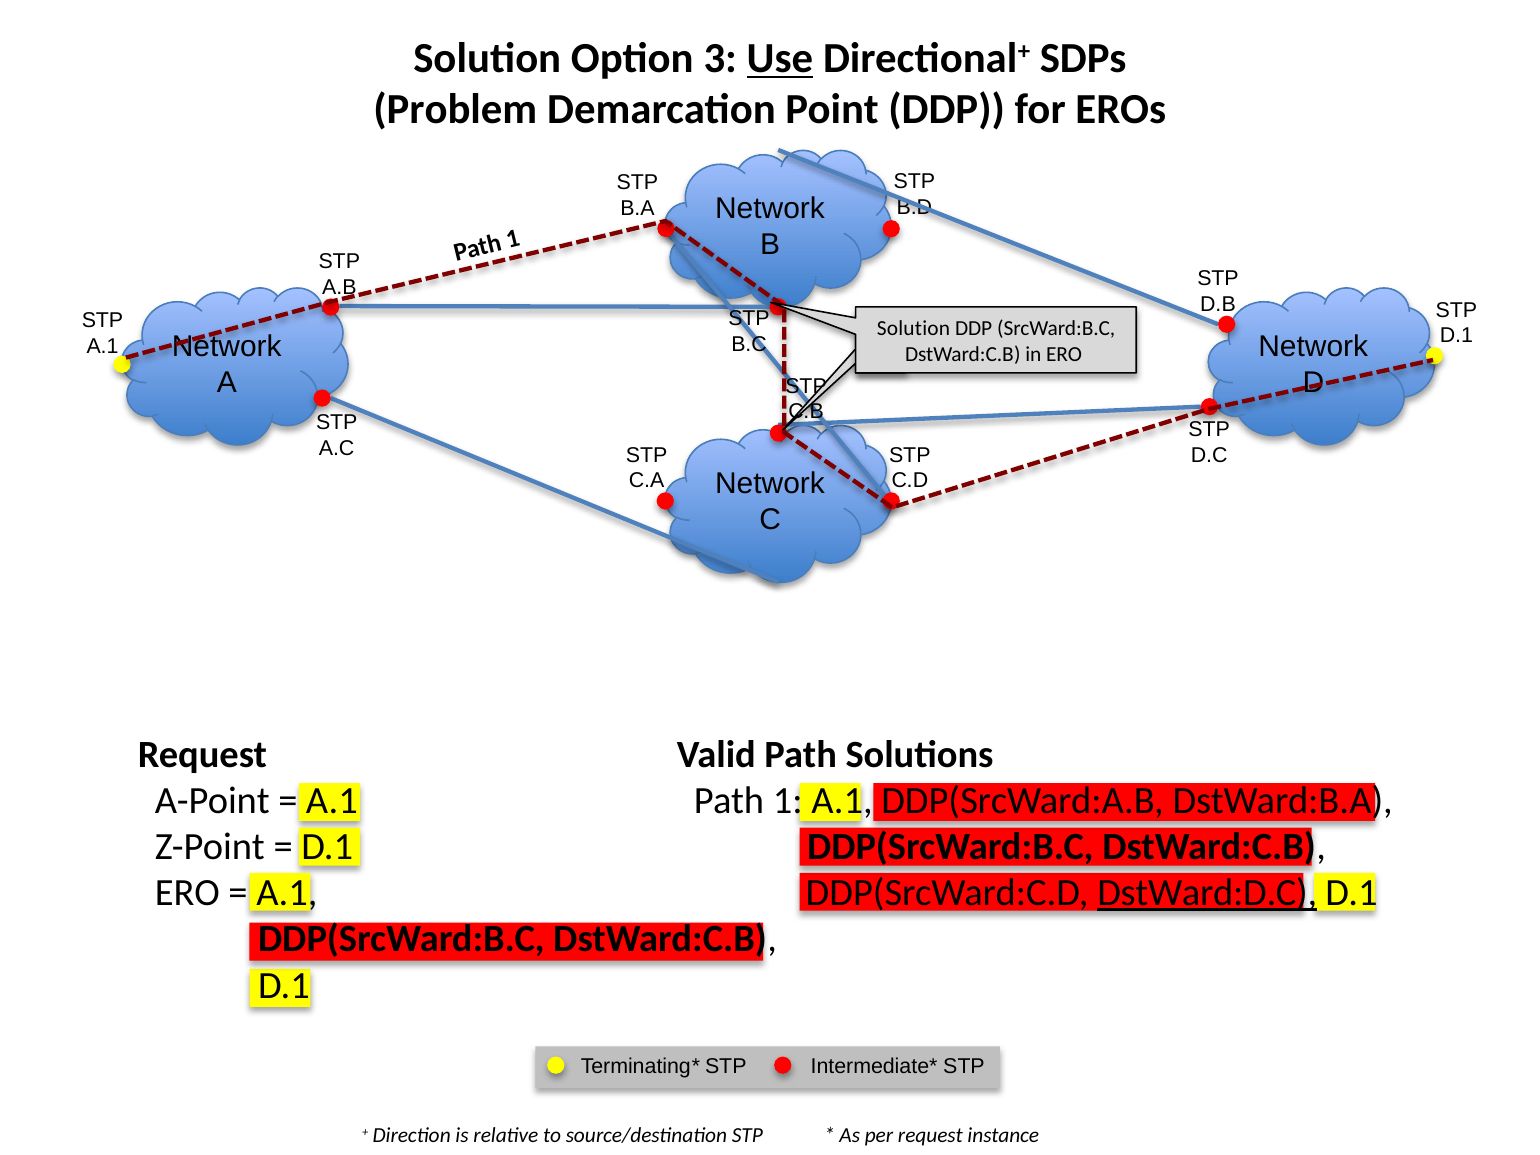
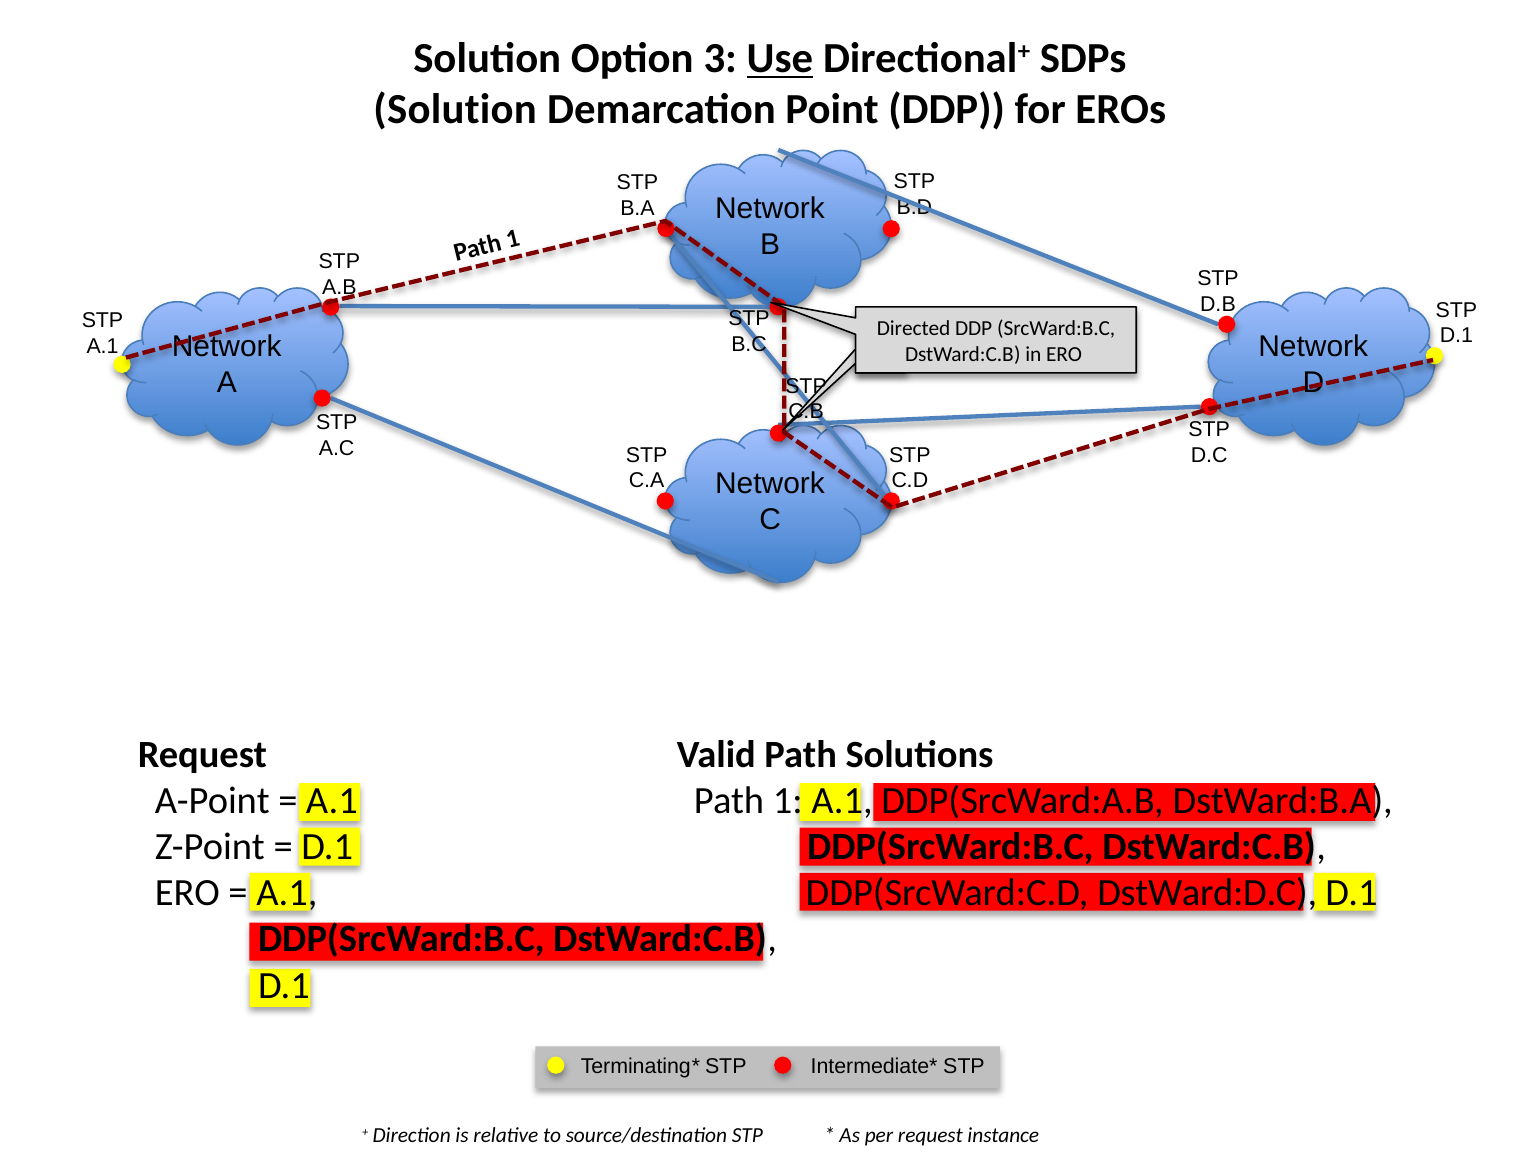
Problem at (455, 110): Problem -> Solution
Solution at (913, 329): Solution -> Directed
DstWard:D.C underline: present -> none
